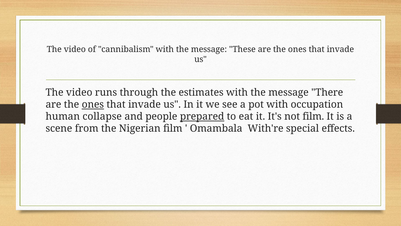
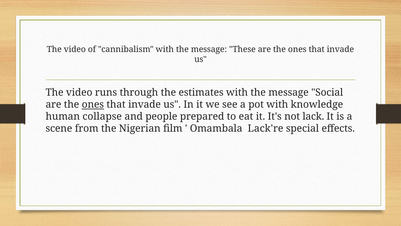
There: There -> Social
occupation: occupation -> knowledge
prepared underline: present -> none
not film: film -> lack
With're: With're -> Lack're
